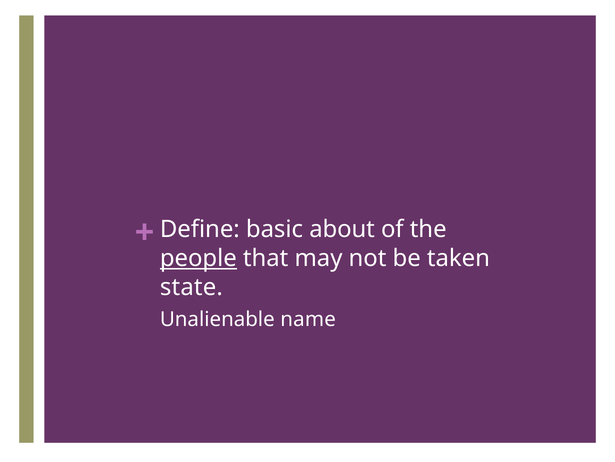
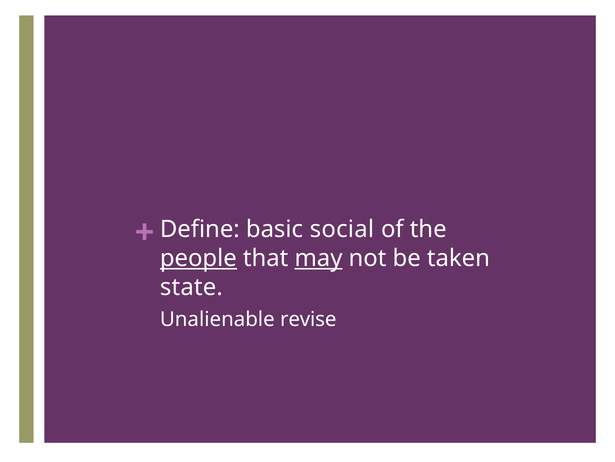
about: about -> social
may underline: none -> present
name: name -> revise
